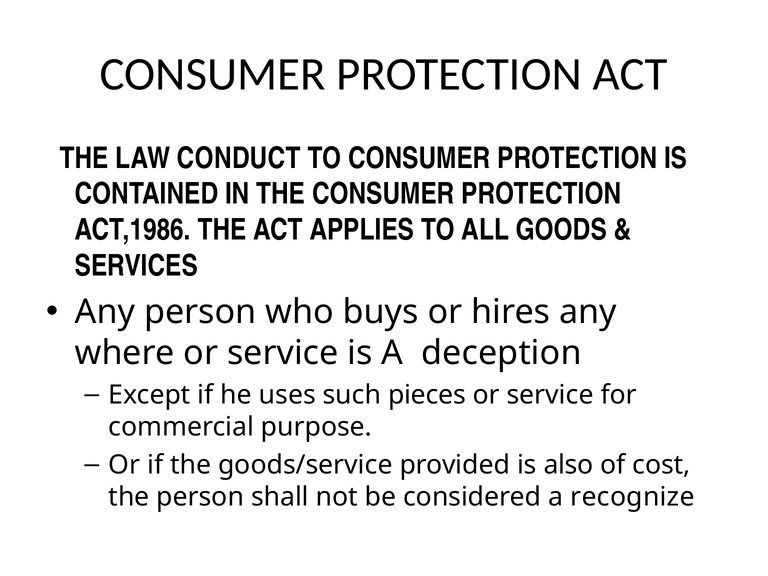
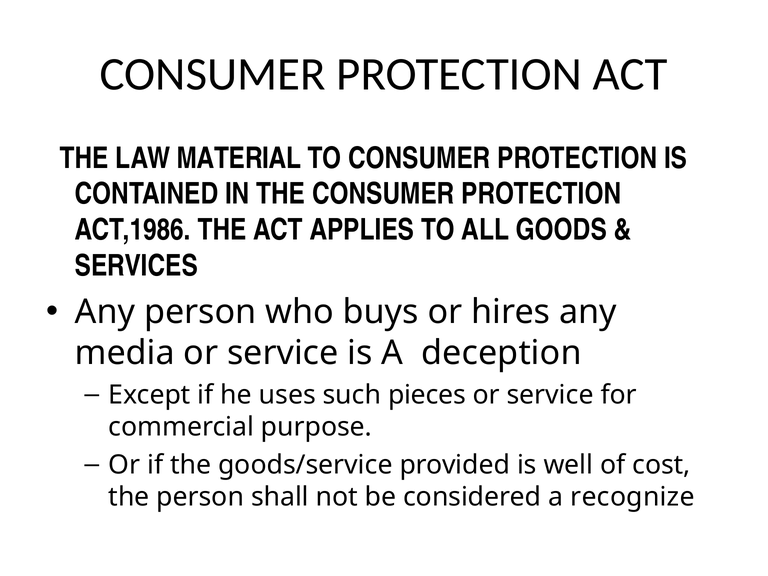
CONDUCT: CONDUCT -> MATERIAL
where: where -> media
also: also -> well
